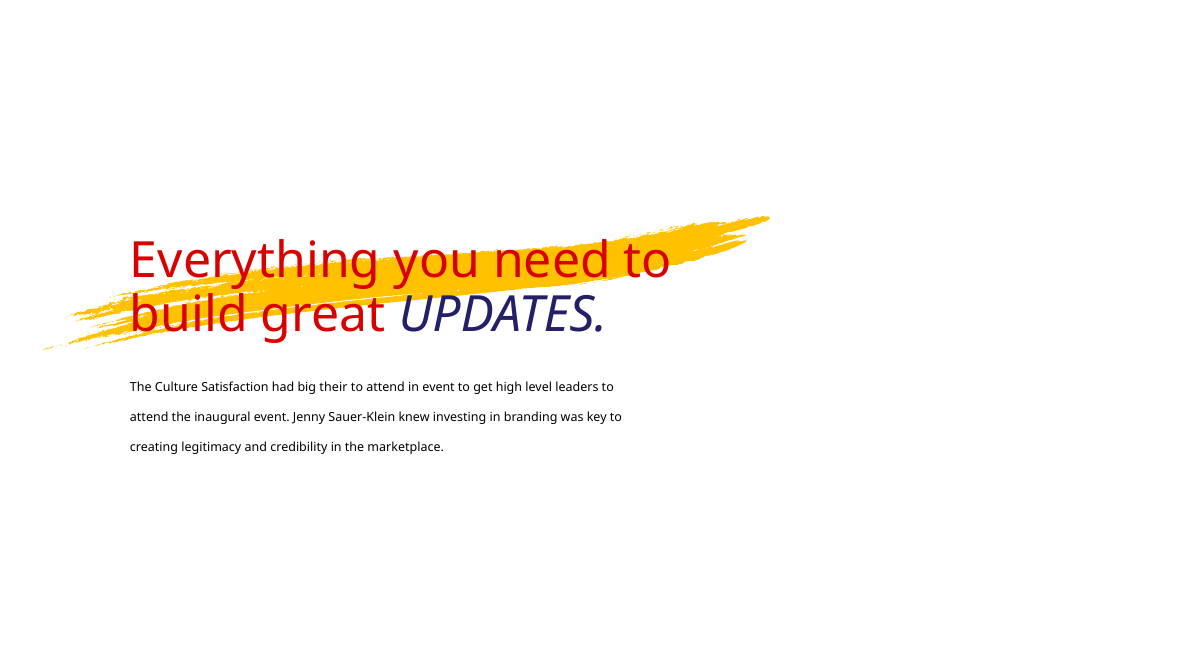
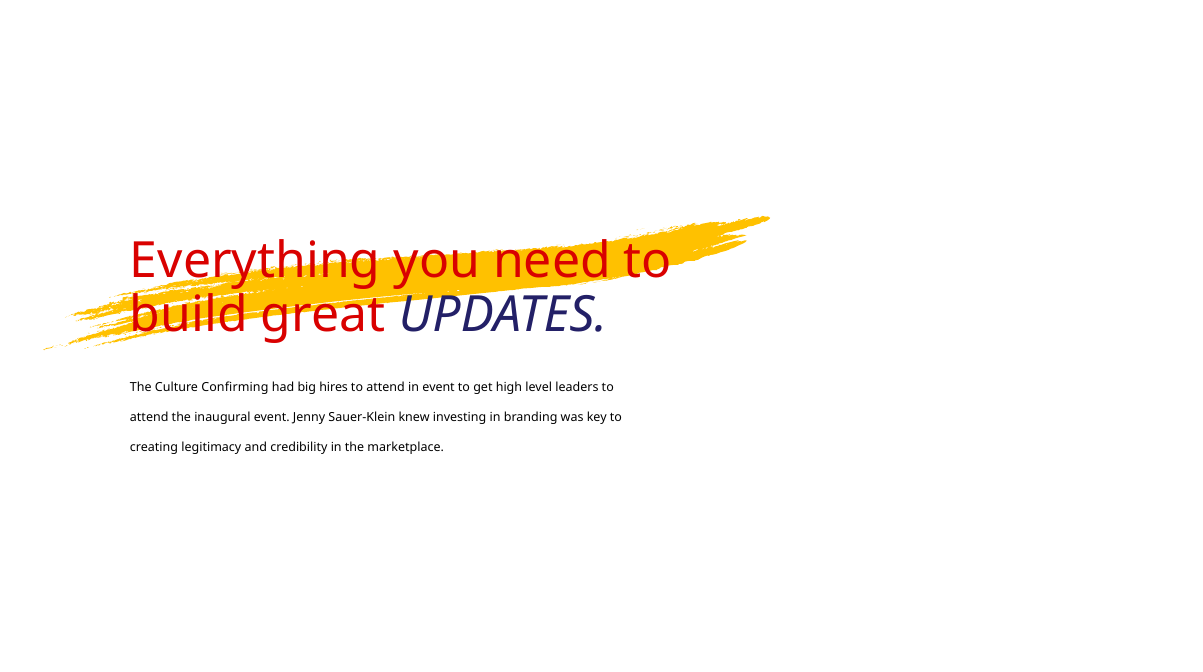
Satisfaction: Satisfaction -> Confirming
their: their -> hires
